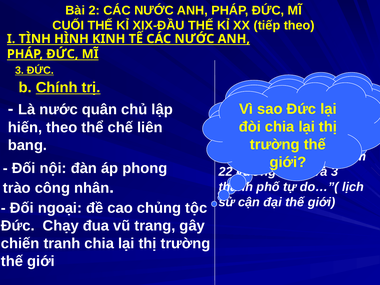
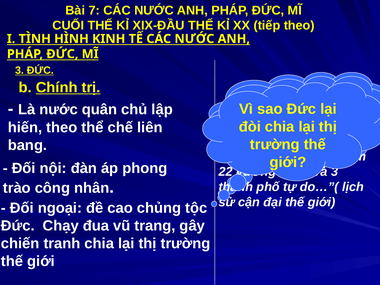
2: 2 -> 7
